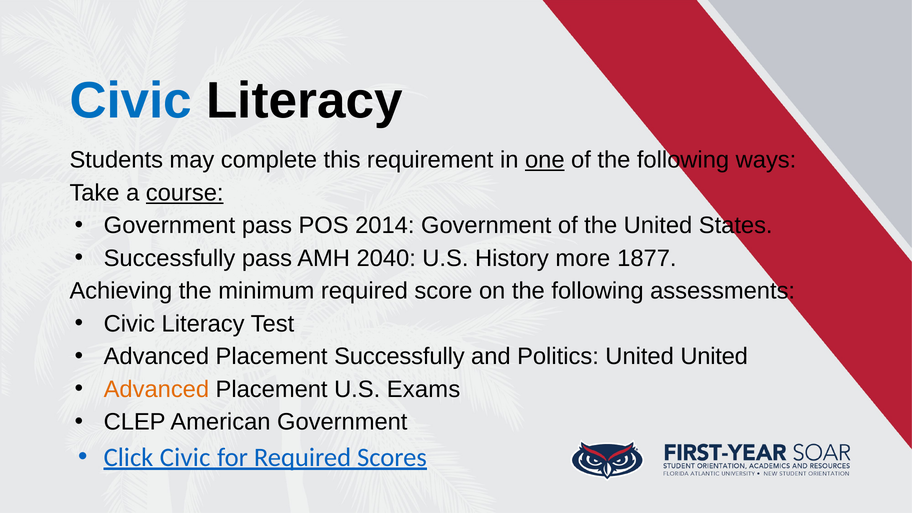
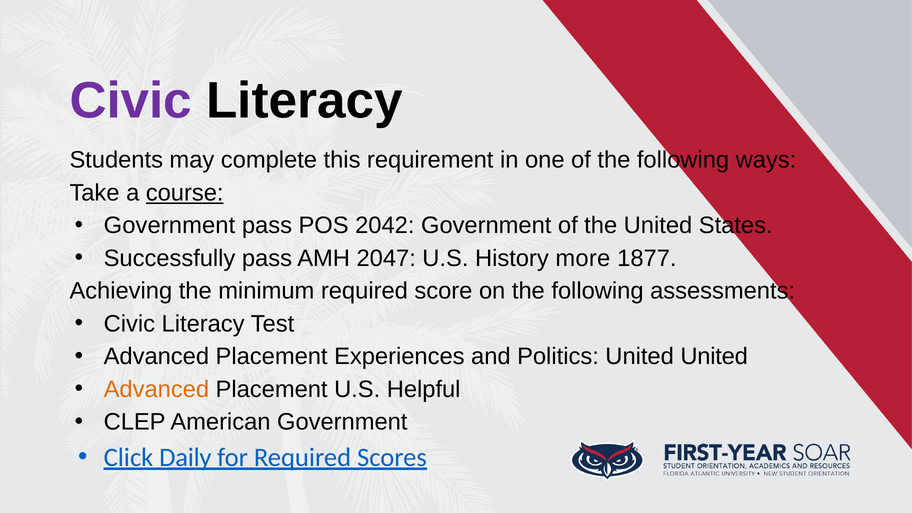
Civic at (131, 101) colour: blue -> purple
one underline: present -> none
2014: 2014 -> 2042
2040: 2040 -> 2047
Placement Successfully: Successfully -> Experiences
Exams: Exams -> Helpful
Click Civic: Civic -> Daily
